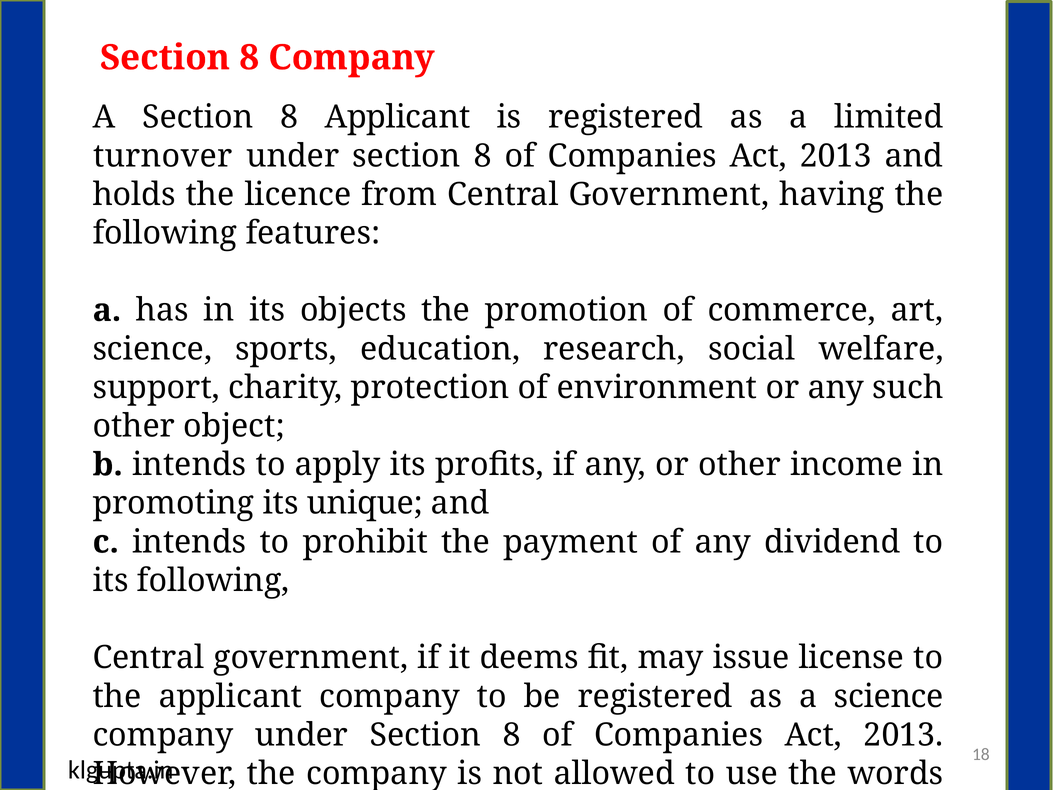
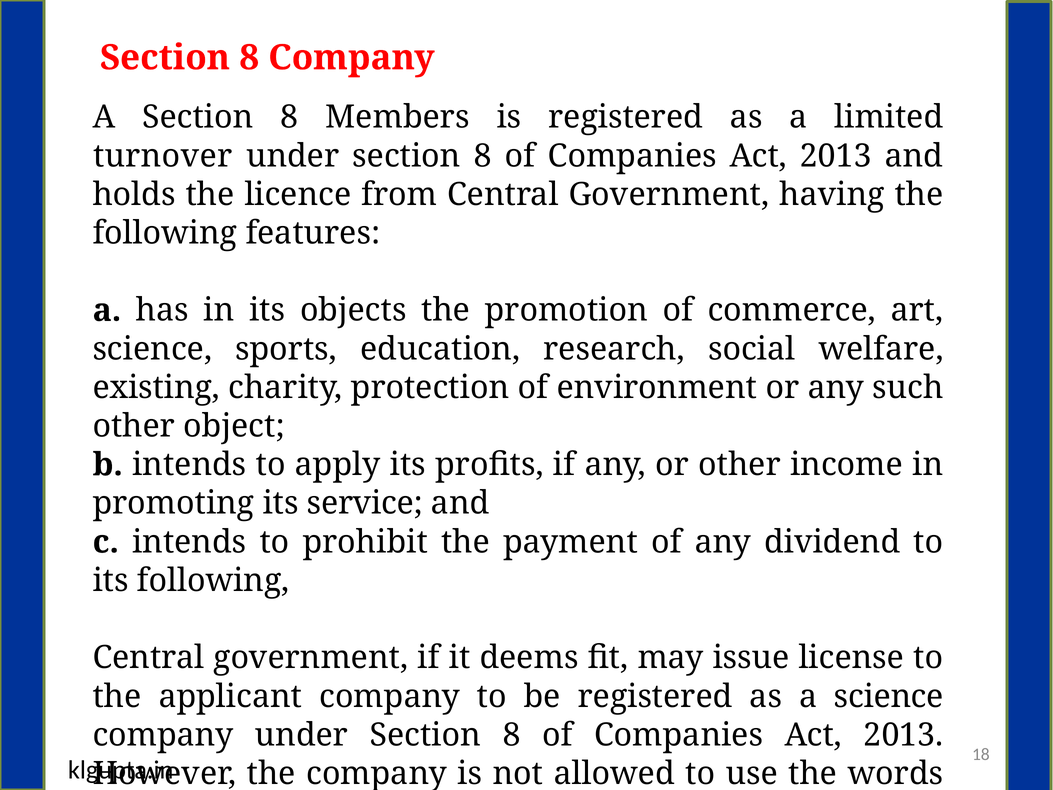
8 Applicant: Applicant -> Members
support: support -> existing
unique: unique -> service
